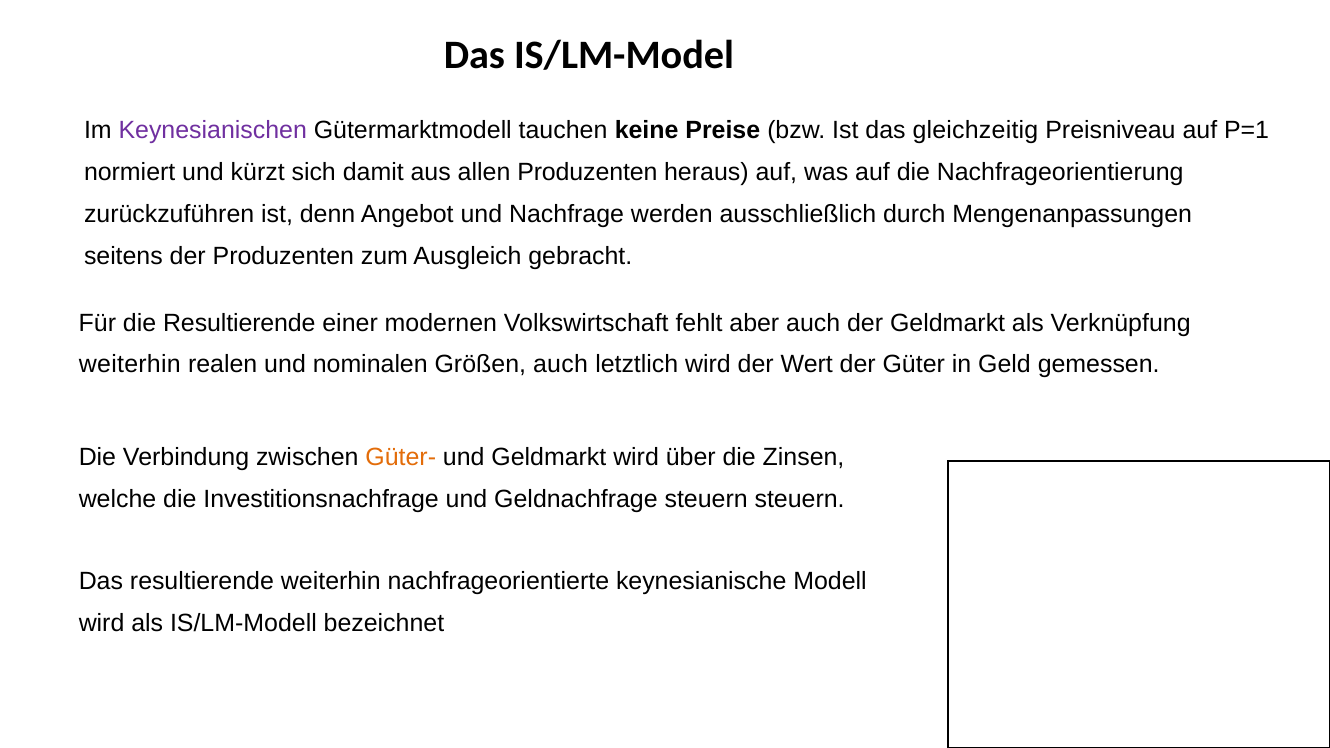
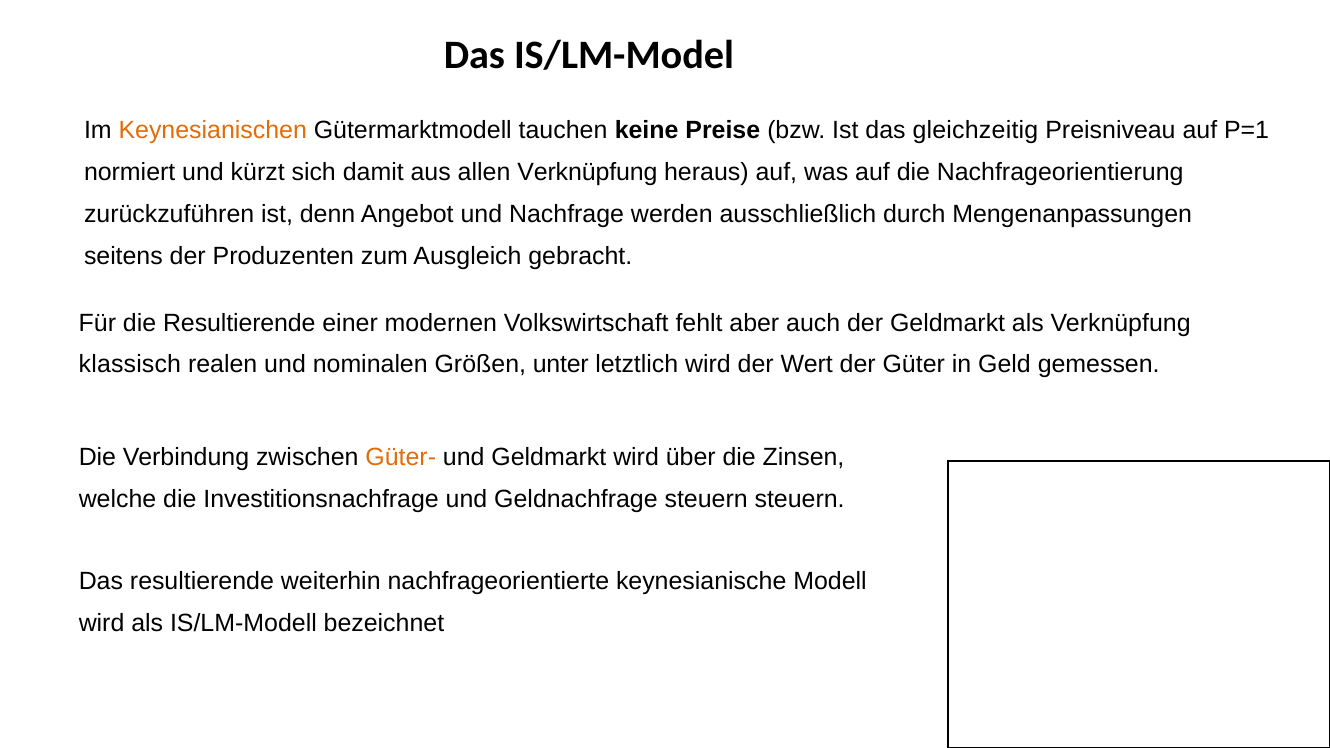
Keynesianischen colour: purple -> orange
allen Produzenten: Produzenten -> Verknüpfung
weiterhin at (130, 365): weiterhin -> klassisch
Größen auch: auch -> unter
